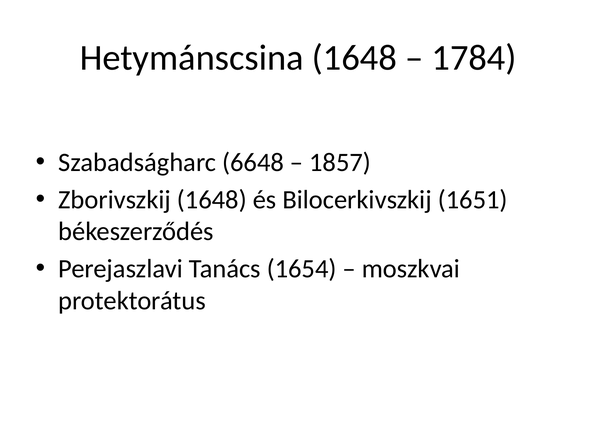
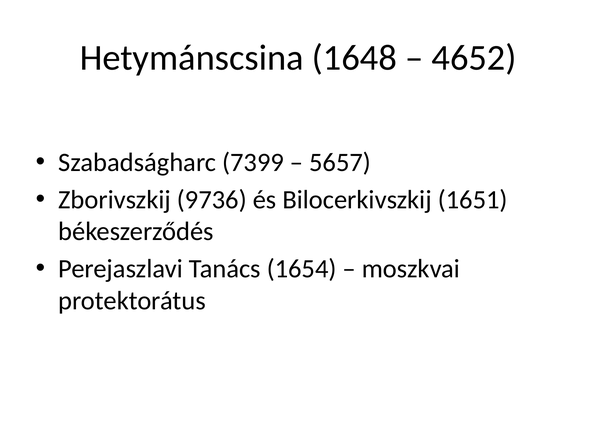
1784: 1784 -> 4652
6648: 6648 -> 7399
1857: 1857 -> 5657
Zborivszkij 1648: 1648 -> 9736
